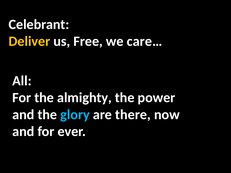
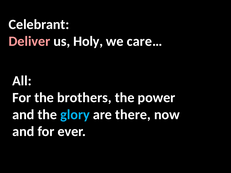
Deliver colour: yellow -> pink
Free: Free -> Holy
almighty: almighty -> brothers
